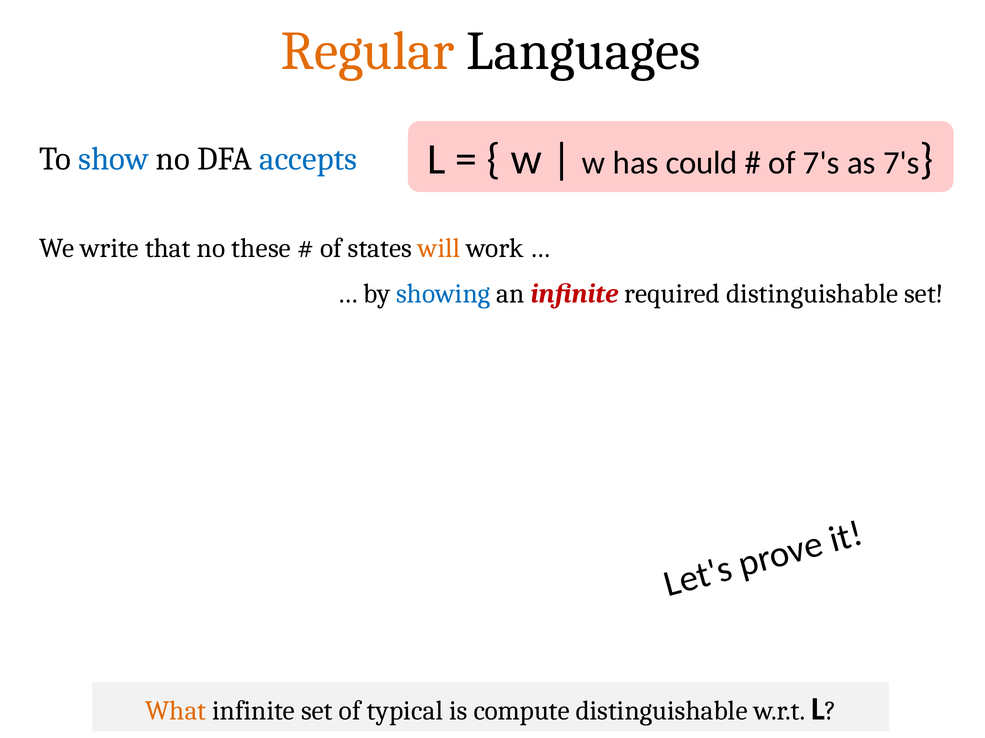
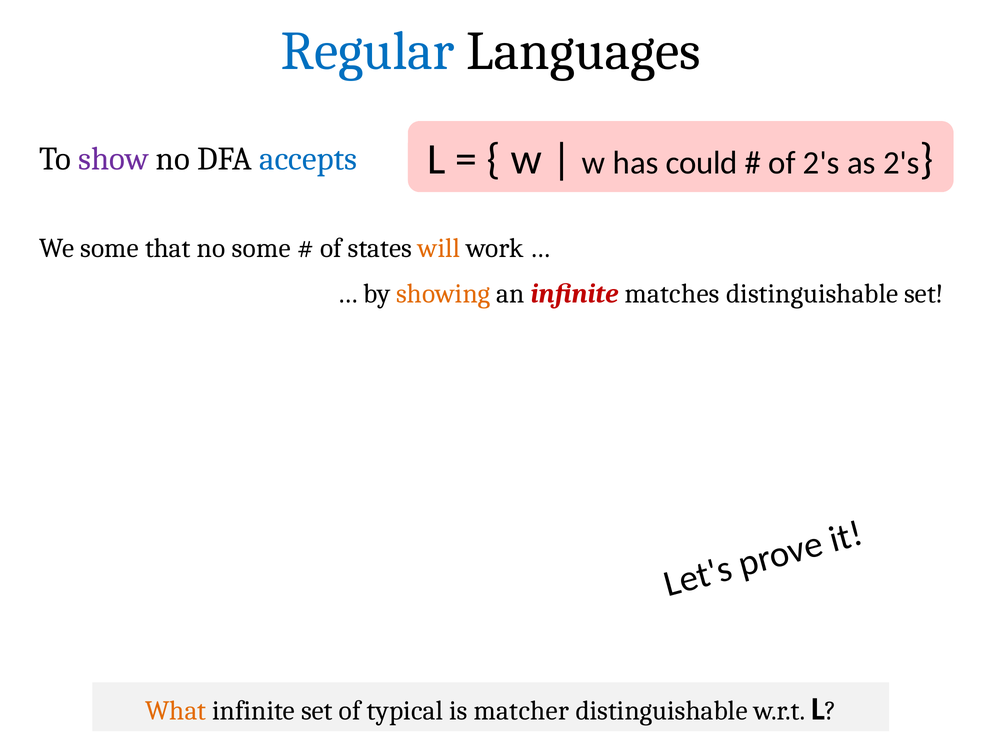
Regular colour: orange -> blue
of 7's: 7's -> 2's
as 7's: 7's -> 2's
show colour: blue -> purple
We write: write -> some
no these: these -> some
showing colour: blue -> orange
required: required -> matches
compute: compute -> matcher
